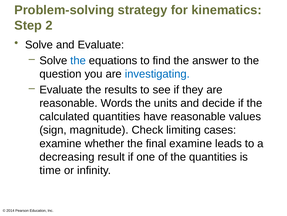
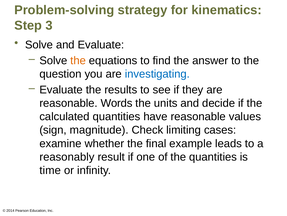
2: 2 -> 3
the at (78, 60) colour: blue -> orange
final examine: examine -> example
decreasing: decreasing -> reasonably
